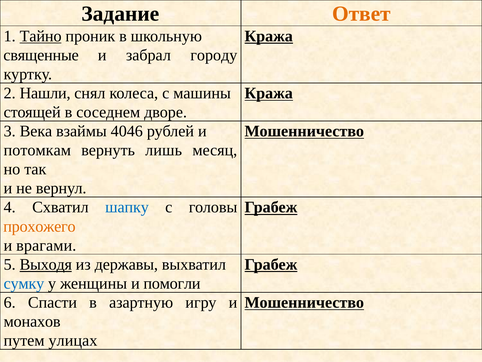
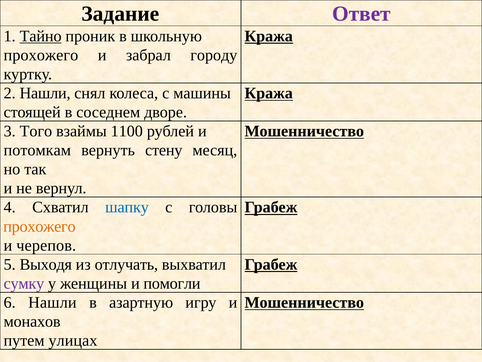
Ответ colour: orange -> purple
священные at (41, 55): священные -> прохожего
Века: Века -> Того
4046: 4046 -> 1100
лишь: лишь -> стену
врагами: врагами -> черепов
Выходя underline: present -> none
державы: державы -> отлучать
сумку colour: blue -> purple
6 Спасти: Спасти -> Нашли
